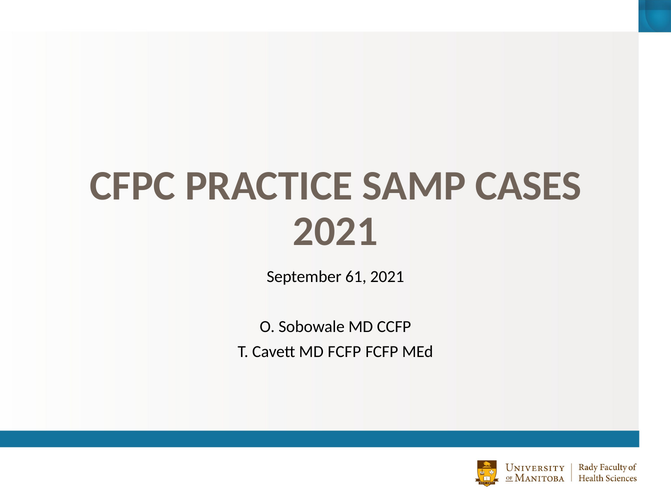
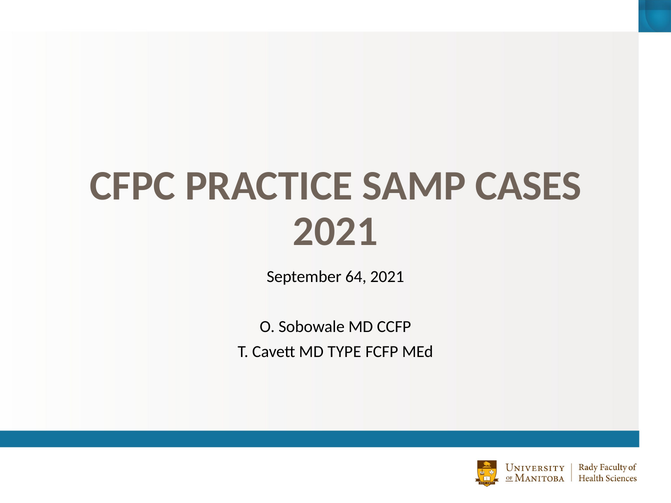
61: 61 -> 64
MD FCFP: FCFP -> TYPE
